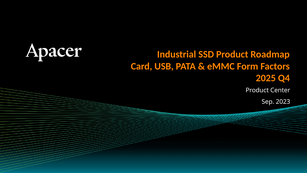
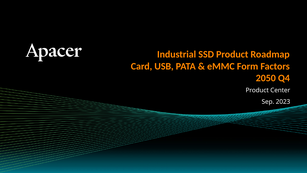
2025: 2025 -> 2050
